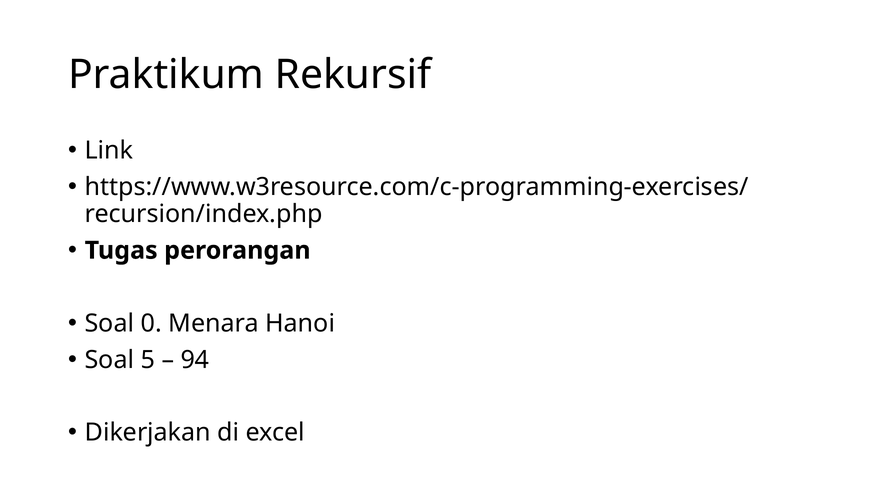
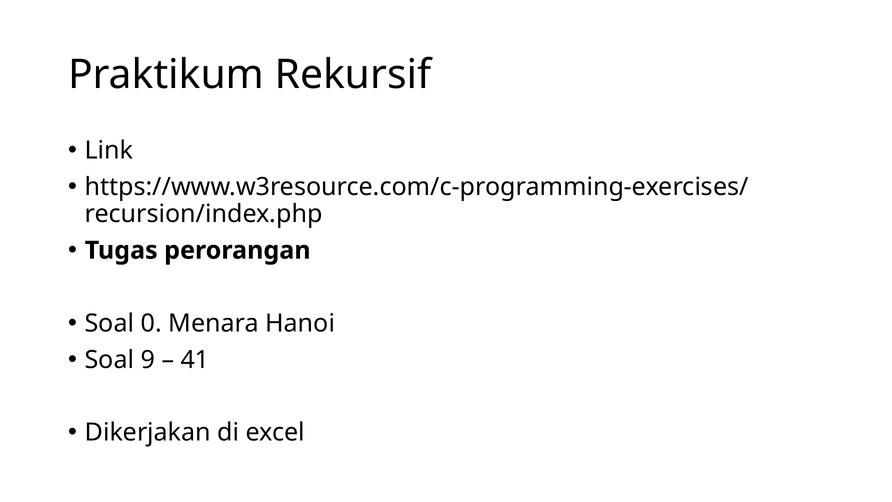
5: 5 -> 9
94: 94 -> 41
